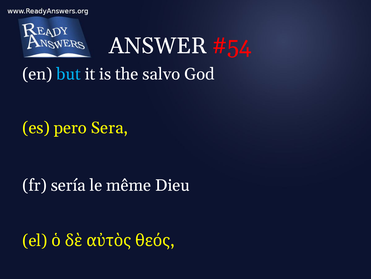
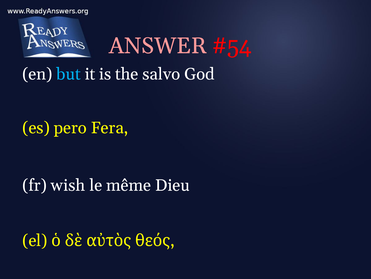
ANSWER colour: white -> pink
Sera: Sera -> Fera
sería: sería -> wish
